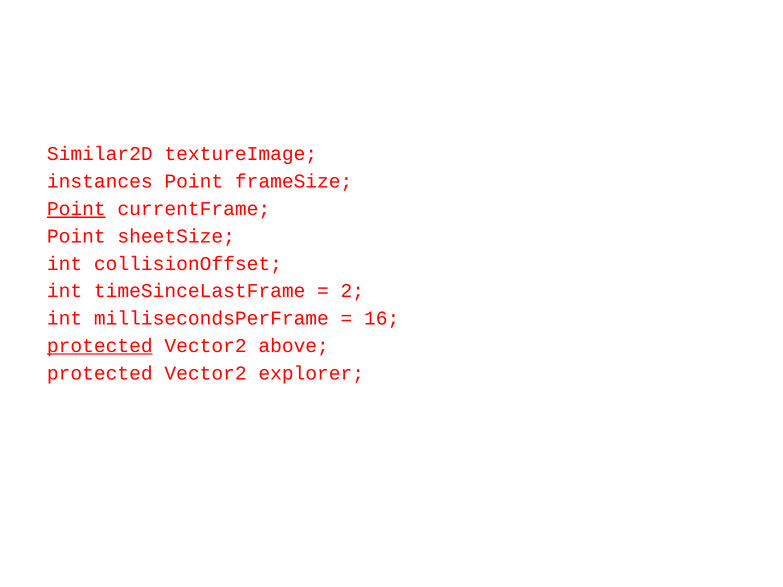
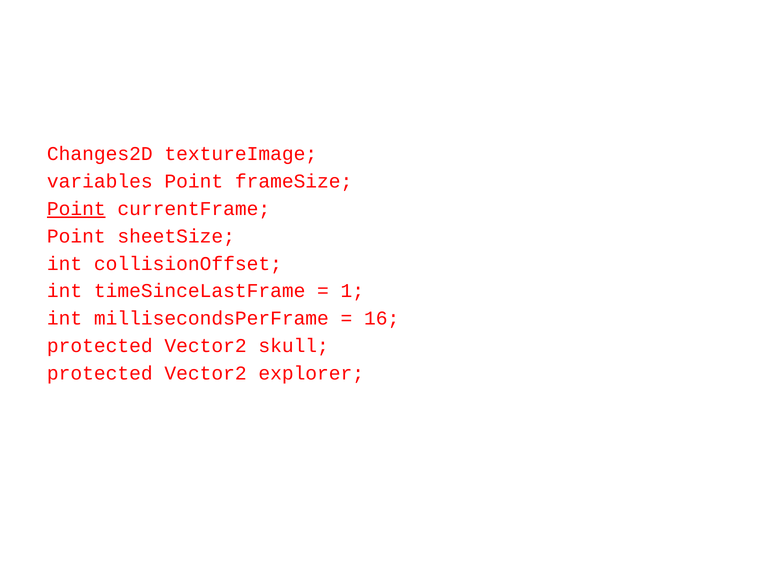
Similar2D: Similar2D -> Changes2D
instances: instances -> variables
2: 2 -> 1
protected at (100, 346) underline: present -> none
above: above -> skull
